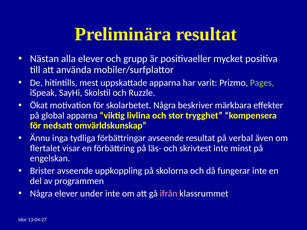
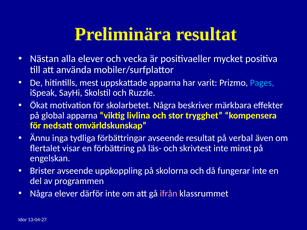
grupp: grupp -> vecka
Pages colour: light green -> light blue
under: under -> därför
